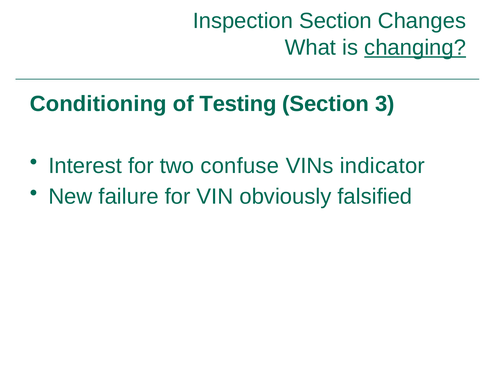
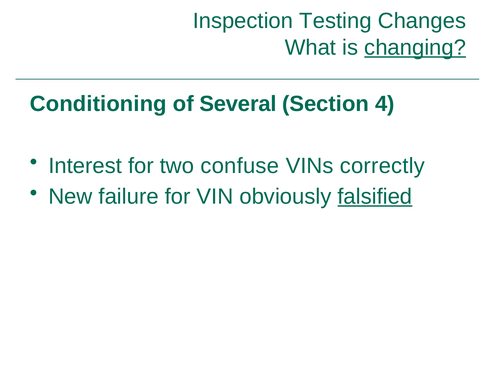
Inspection Section: Section -> Testing
Testing: Testing -> Several
3: 3 -> 4
indicator: indicator -> correctly
falsified underline: none -> present
